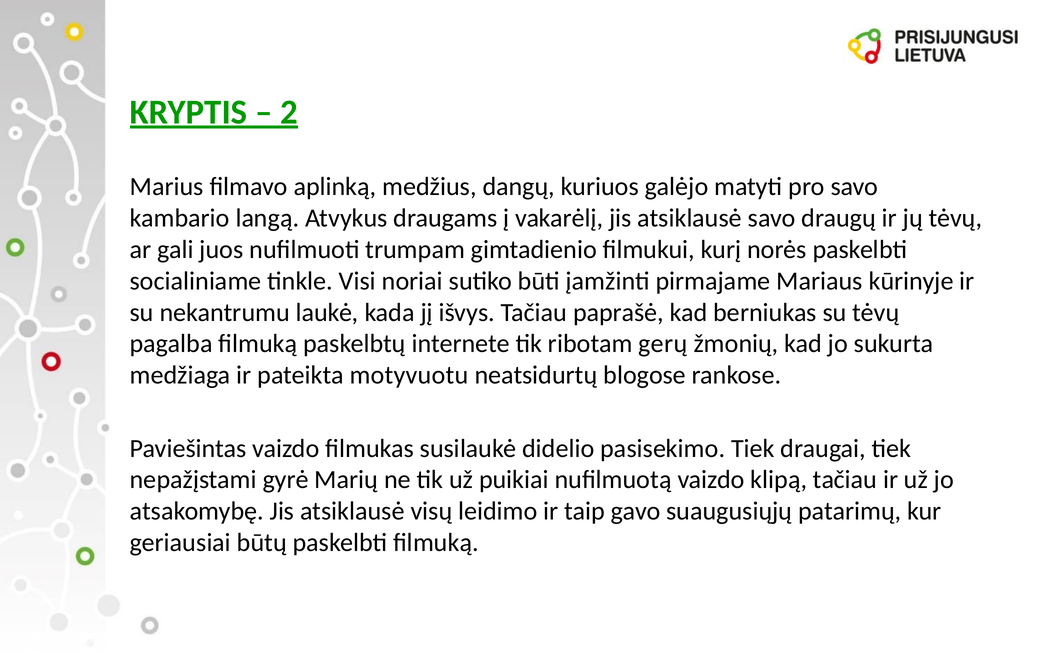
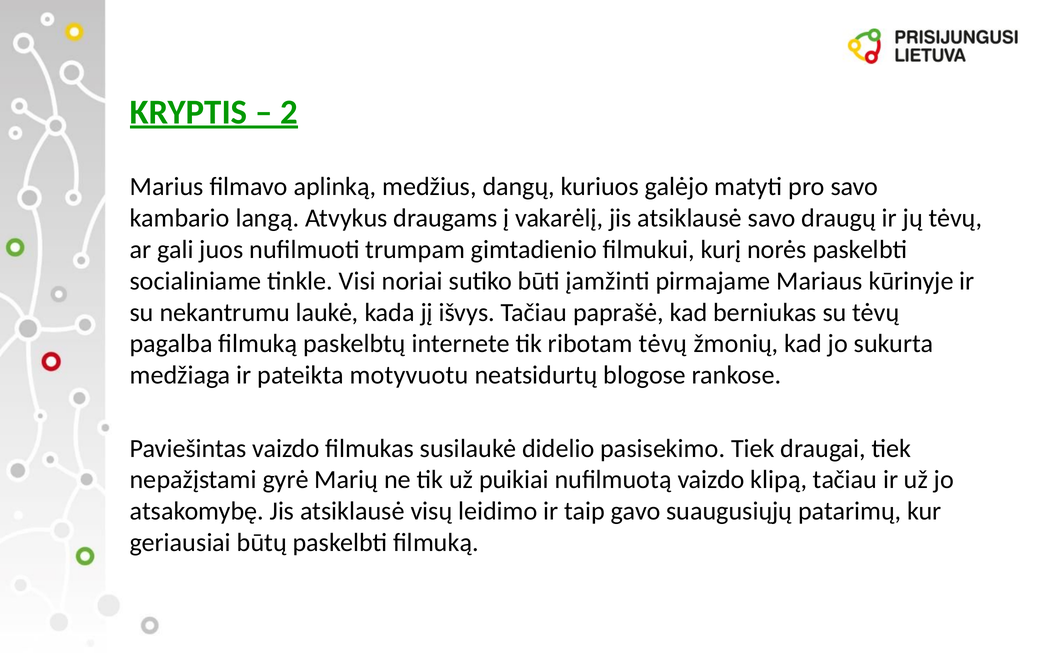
ribotam gerų: gerų -> tėvų
